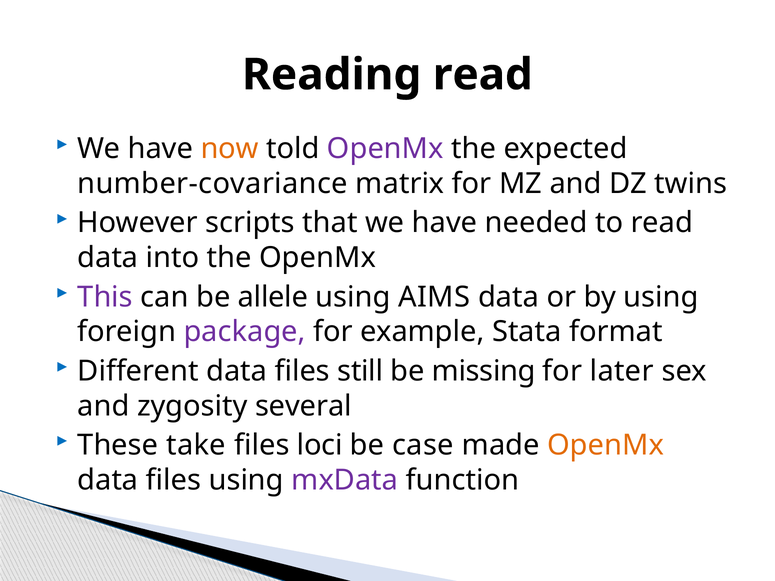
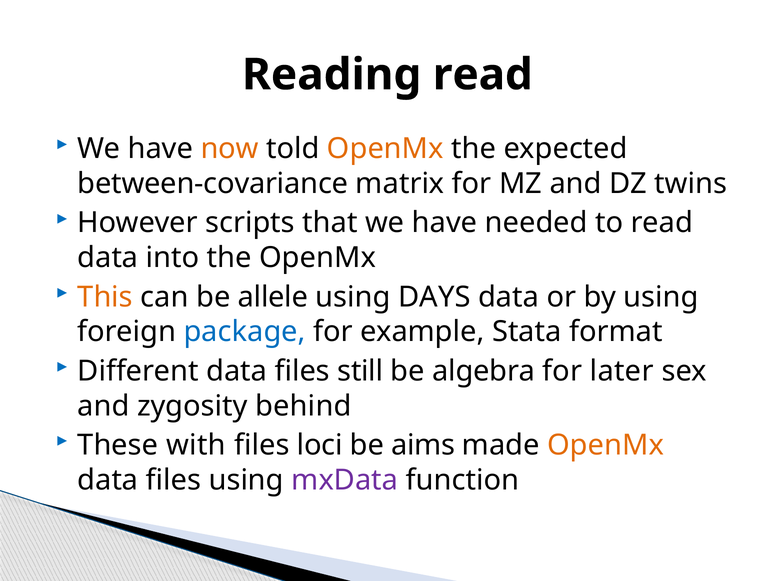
OpenMx at (385, 149) colour: purple -> orange
number-covariance: number-covariance -> between-covariance
This colour: purple -> orange
AIMS: AIMS -> DAYS
package colour: purple -> blue
missing: missing -> algebra
several: several -> behind
take: take -> with
case: case -> aims
